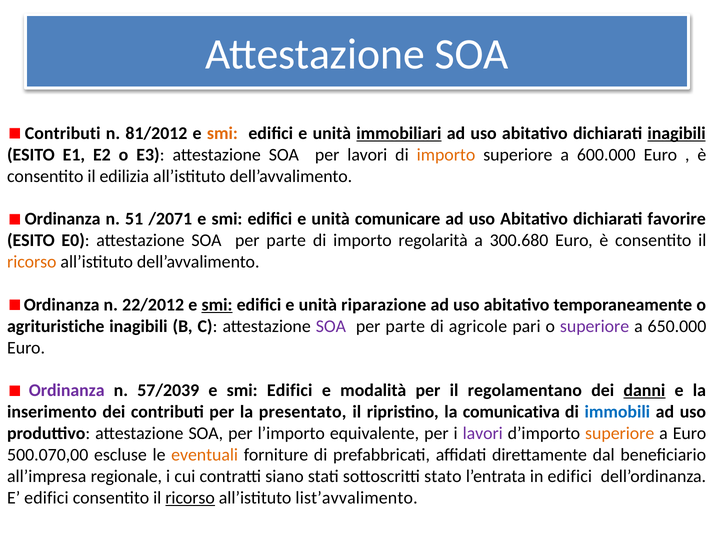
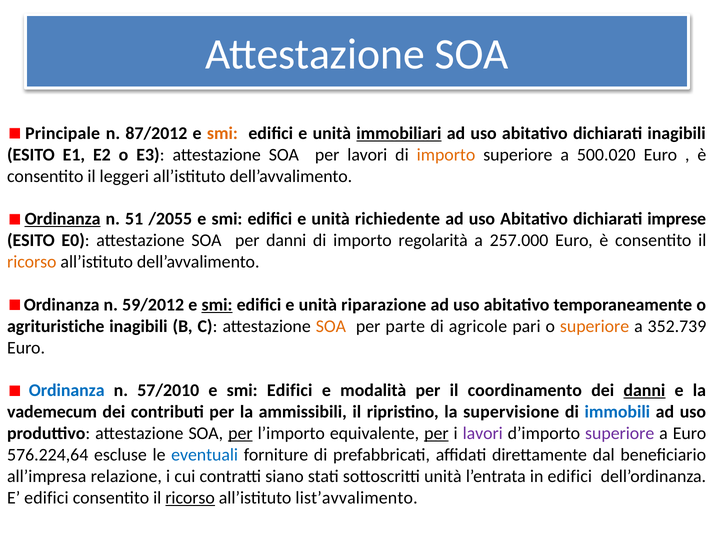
Contributi at (63, 133): Contributi -> Principale
81/2012: 81/2012 -> 87/2012
inagibili at (677, 133) underline: present -> none
600.000: 600.000 -> 500.020
edilizia: edilizia -> leggeri
Ordinanza at (63, 219) underline: none -> present
/2071: /2071 -> /2055
comunicare: comunicare -> richiedente
favorire: favorire -> imprese
parte at (286, 240): parte -> danni
300.680: 300.680 -> 257.000
22/2012: 22/2012 -> 59/2012
SOA at (331, 326) colour: purple -> orange
superiore at (595, 326) colour: purple -> orange
650.000: 650.000 -> 352.739
Ordinanza at (67, 390) colour: purple -> blue
57/2039: 57/2039 -> 57/2010
regolamentano: regolamentano -> coordinamento
inserimento: inserimento -> vademecum
presentato: presentato -> ammissibili
comunicativa: comunicativa -> supervisione
per at (240, 433) underline: none -> present
per at (436, 433) underline: none -> present
superiore at (620, 433) colour: orange -> purple
500.070,00: 500.070,00 -> 576.224,64
eventuali colour: orange -> blue
regionale: regionale -> relazione
sottoscritti stato: stato -> unità
